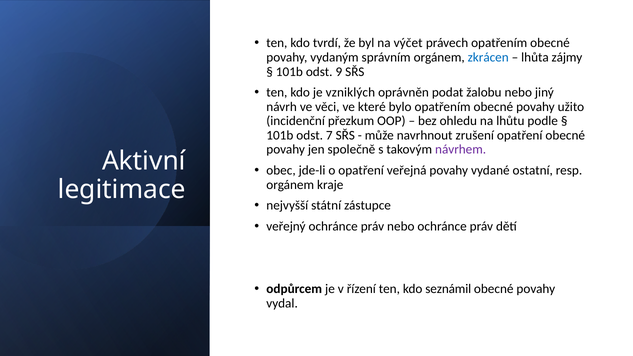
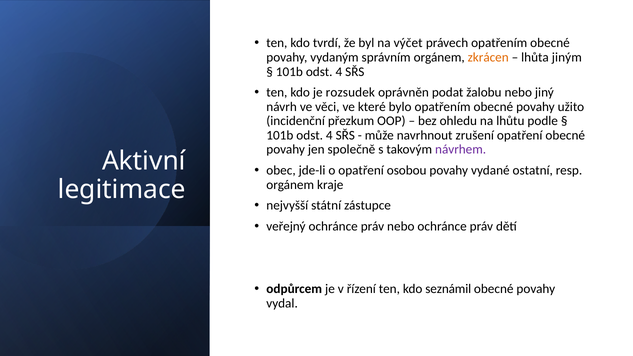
zkrácen colour: blue -> orange
zájmy: zájmy -> jiným
9 at (339, 72): 9 -> 4
vzniklých: vzniklých -> rozsudek
7 at (329, 135): 7 -> 4
veřejná: veřejná -> osobou
